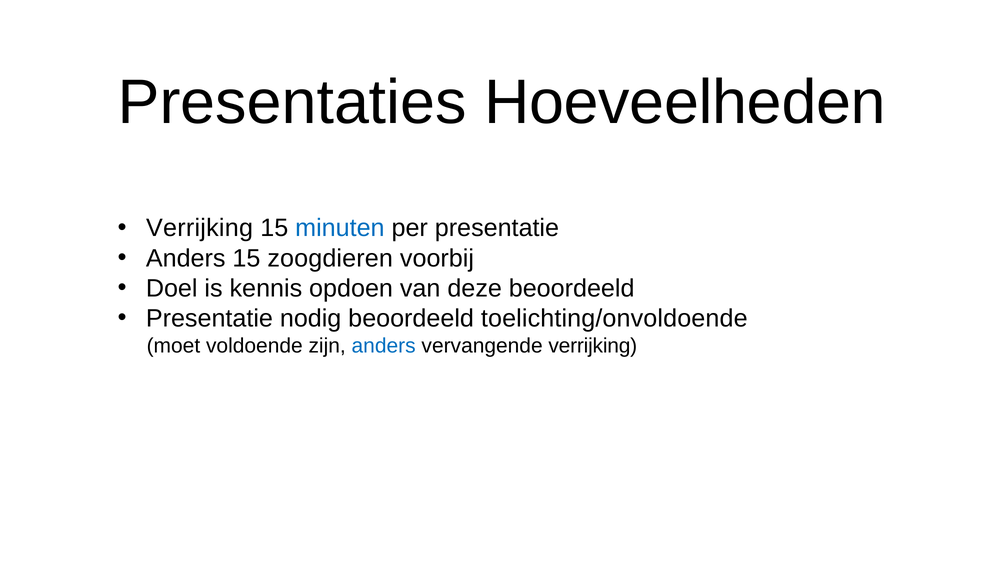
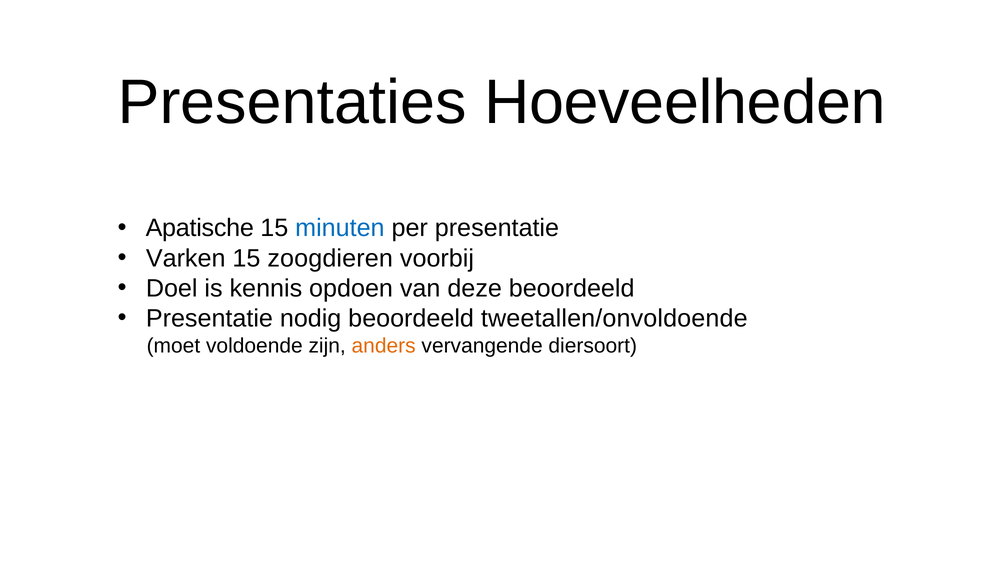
Verrijking at (200, 228): Verrijking -> Apatische
Anders at (186, 258): Anders -> Varken
toelichting/onvoldoende: toelichting/onvoldoende -> tweetallen/onvoldoende
anders at (384, 346) colour: blue -> orange
vervangende verrijking: verrijking -> diersoort
